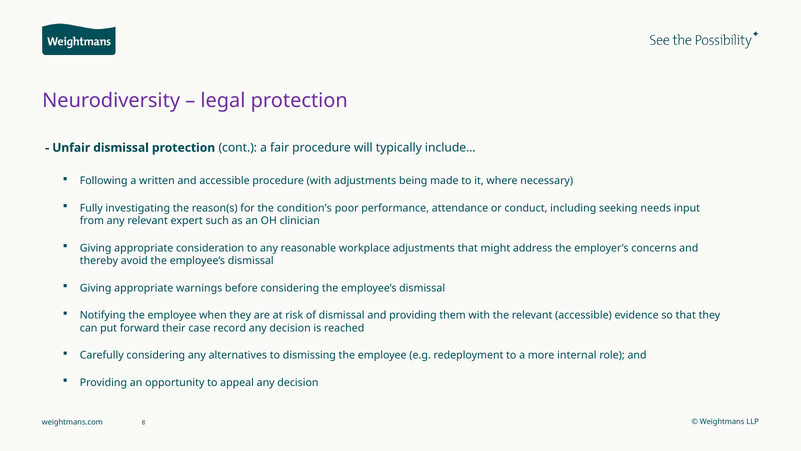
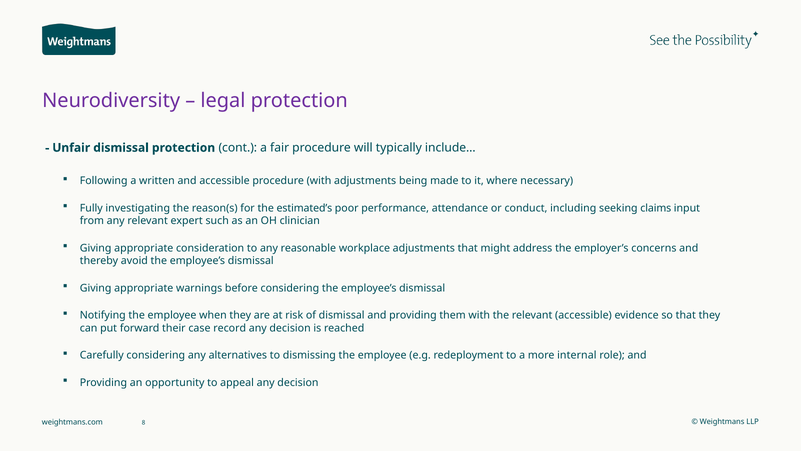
condition’s: condition’s -> estimated’s
needs: needs -> claims
